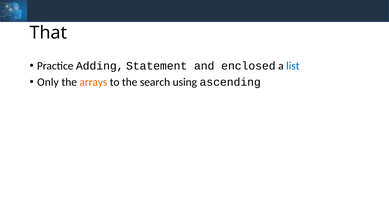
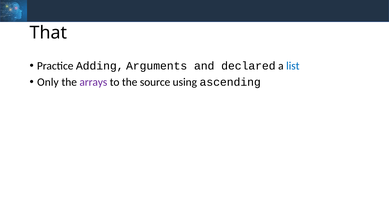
Statement: Statement -> Arguments
enclosed: enclosed -> declared
arrays colour: orange -> purple
search: search -> source
